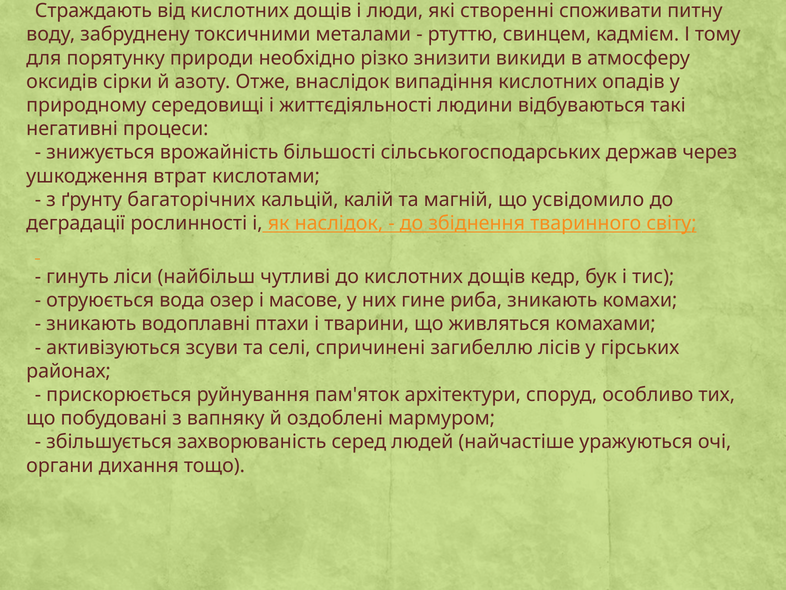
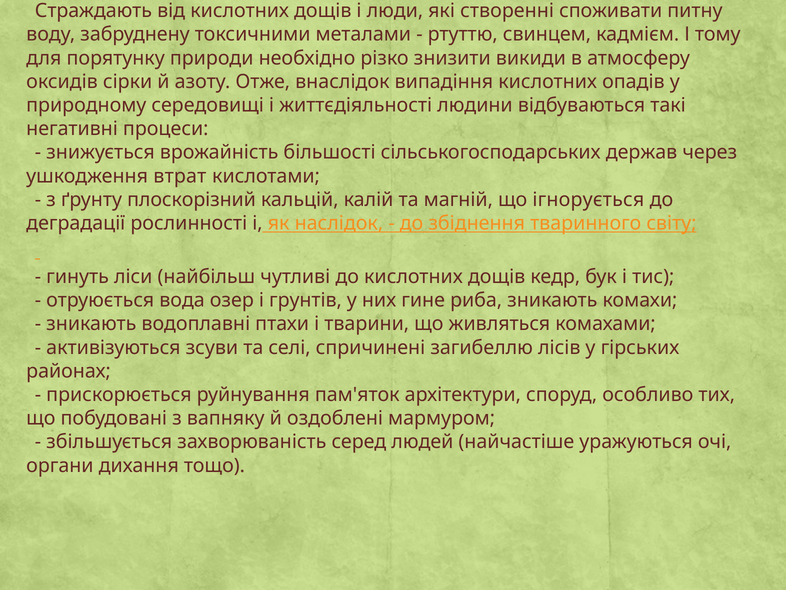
багаторічних: багаторічних -> плоскорізний
усвідомило: усвідомило -> ігнорується
масове: масове -> грунтів
